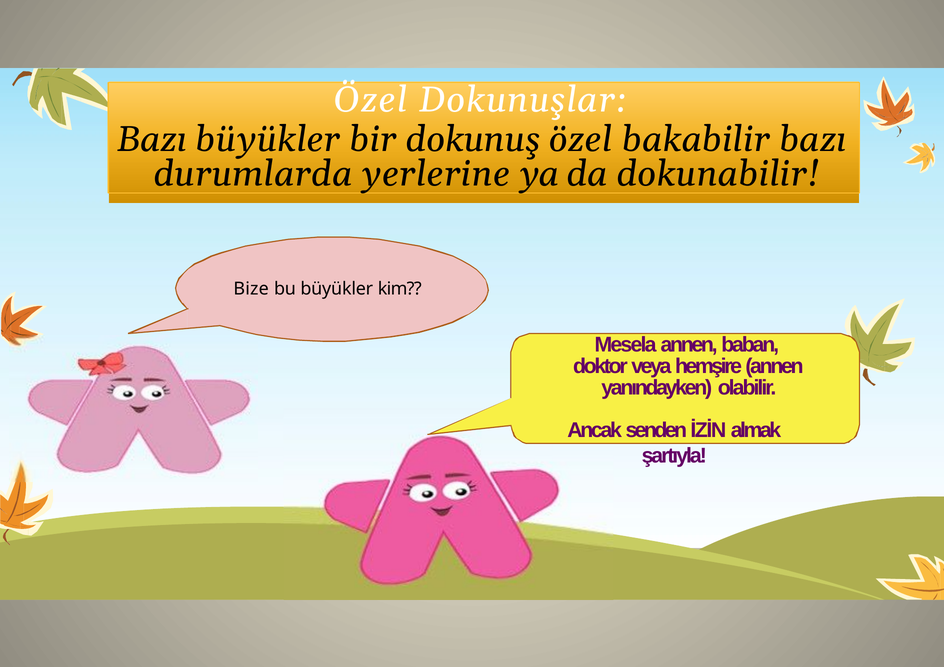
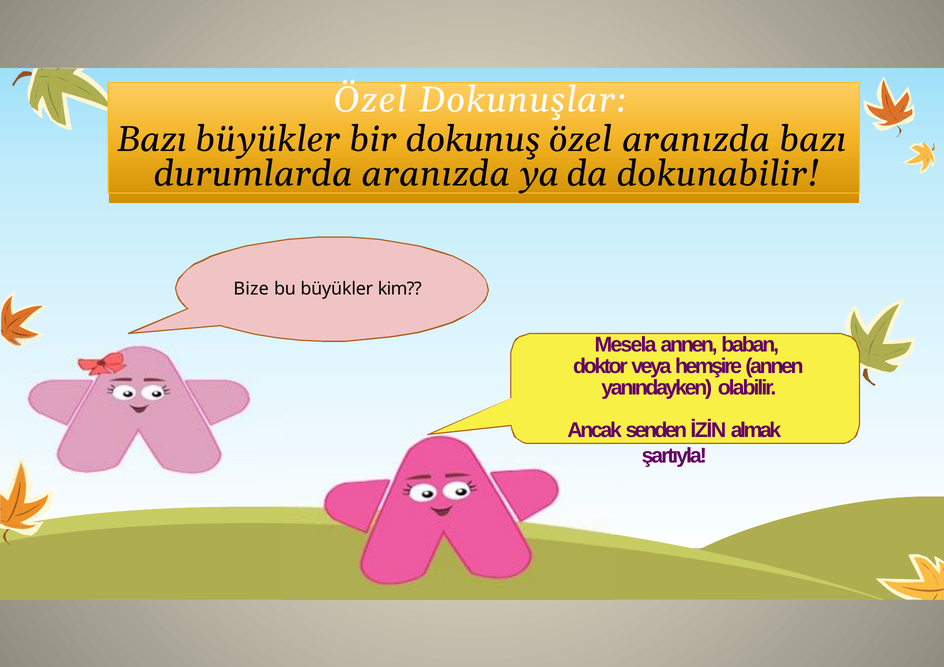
özel bakabilir: bakabilir -> aranızda
durumlarda yerlerine: yerlerine -> aranızda
